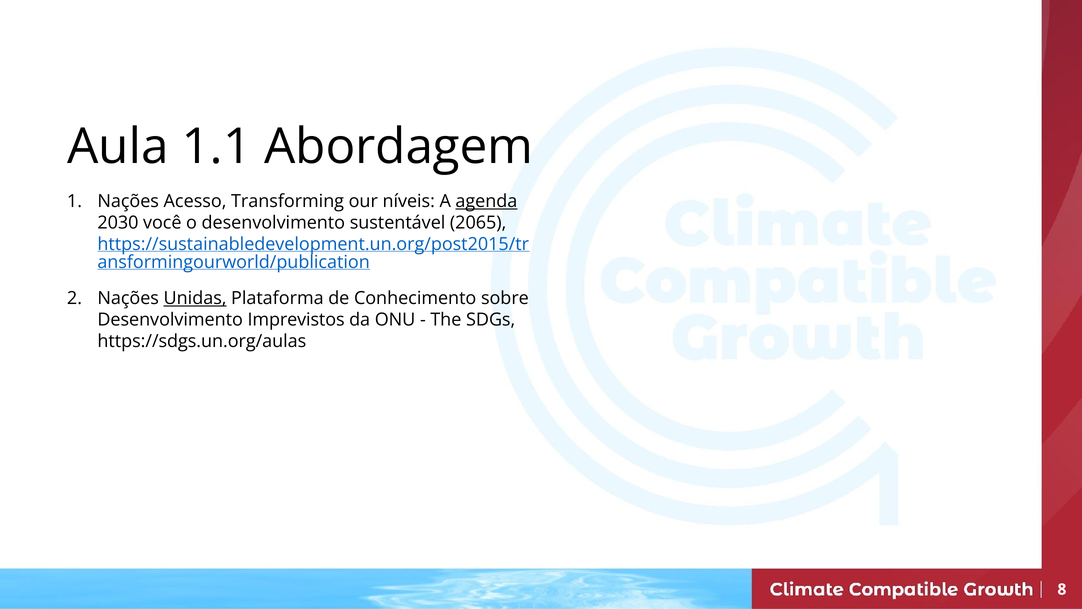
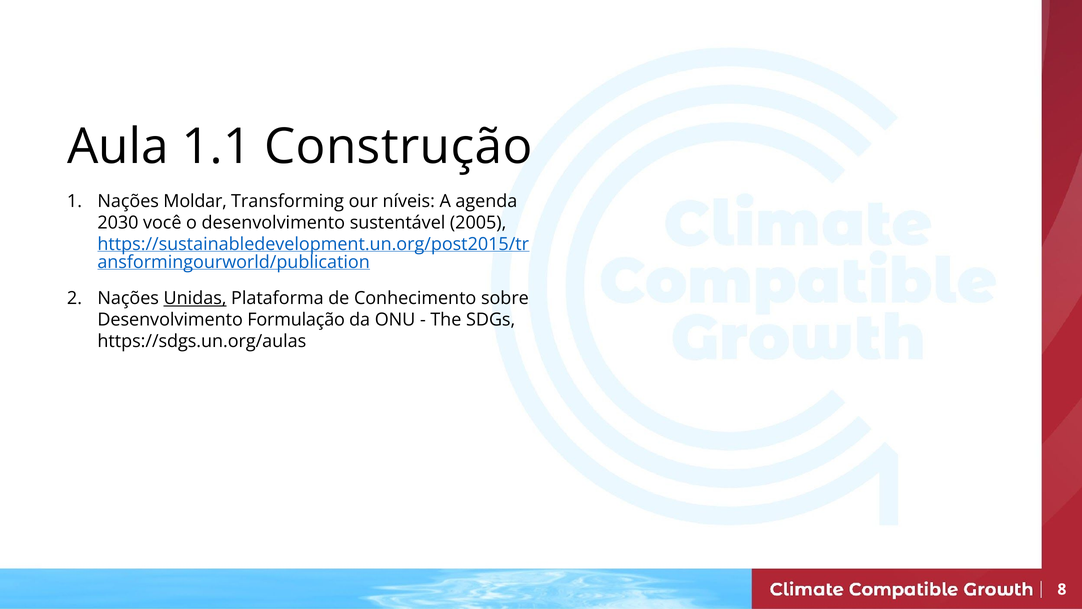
Abordagem: Abordagem -> Construção
Acesso: Acesso -> Moldar
agenda underline: present -> none
2065: 2065 -> 2005
Imprevistos: Imprevistos -> Formulação
